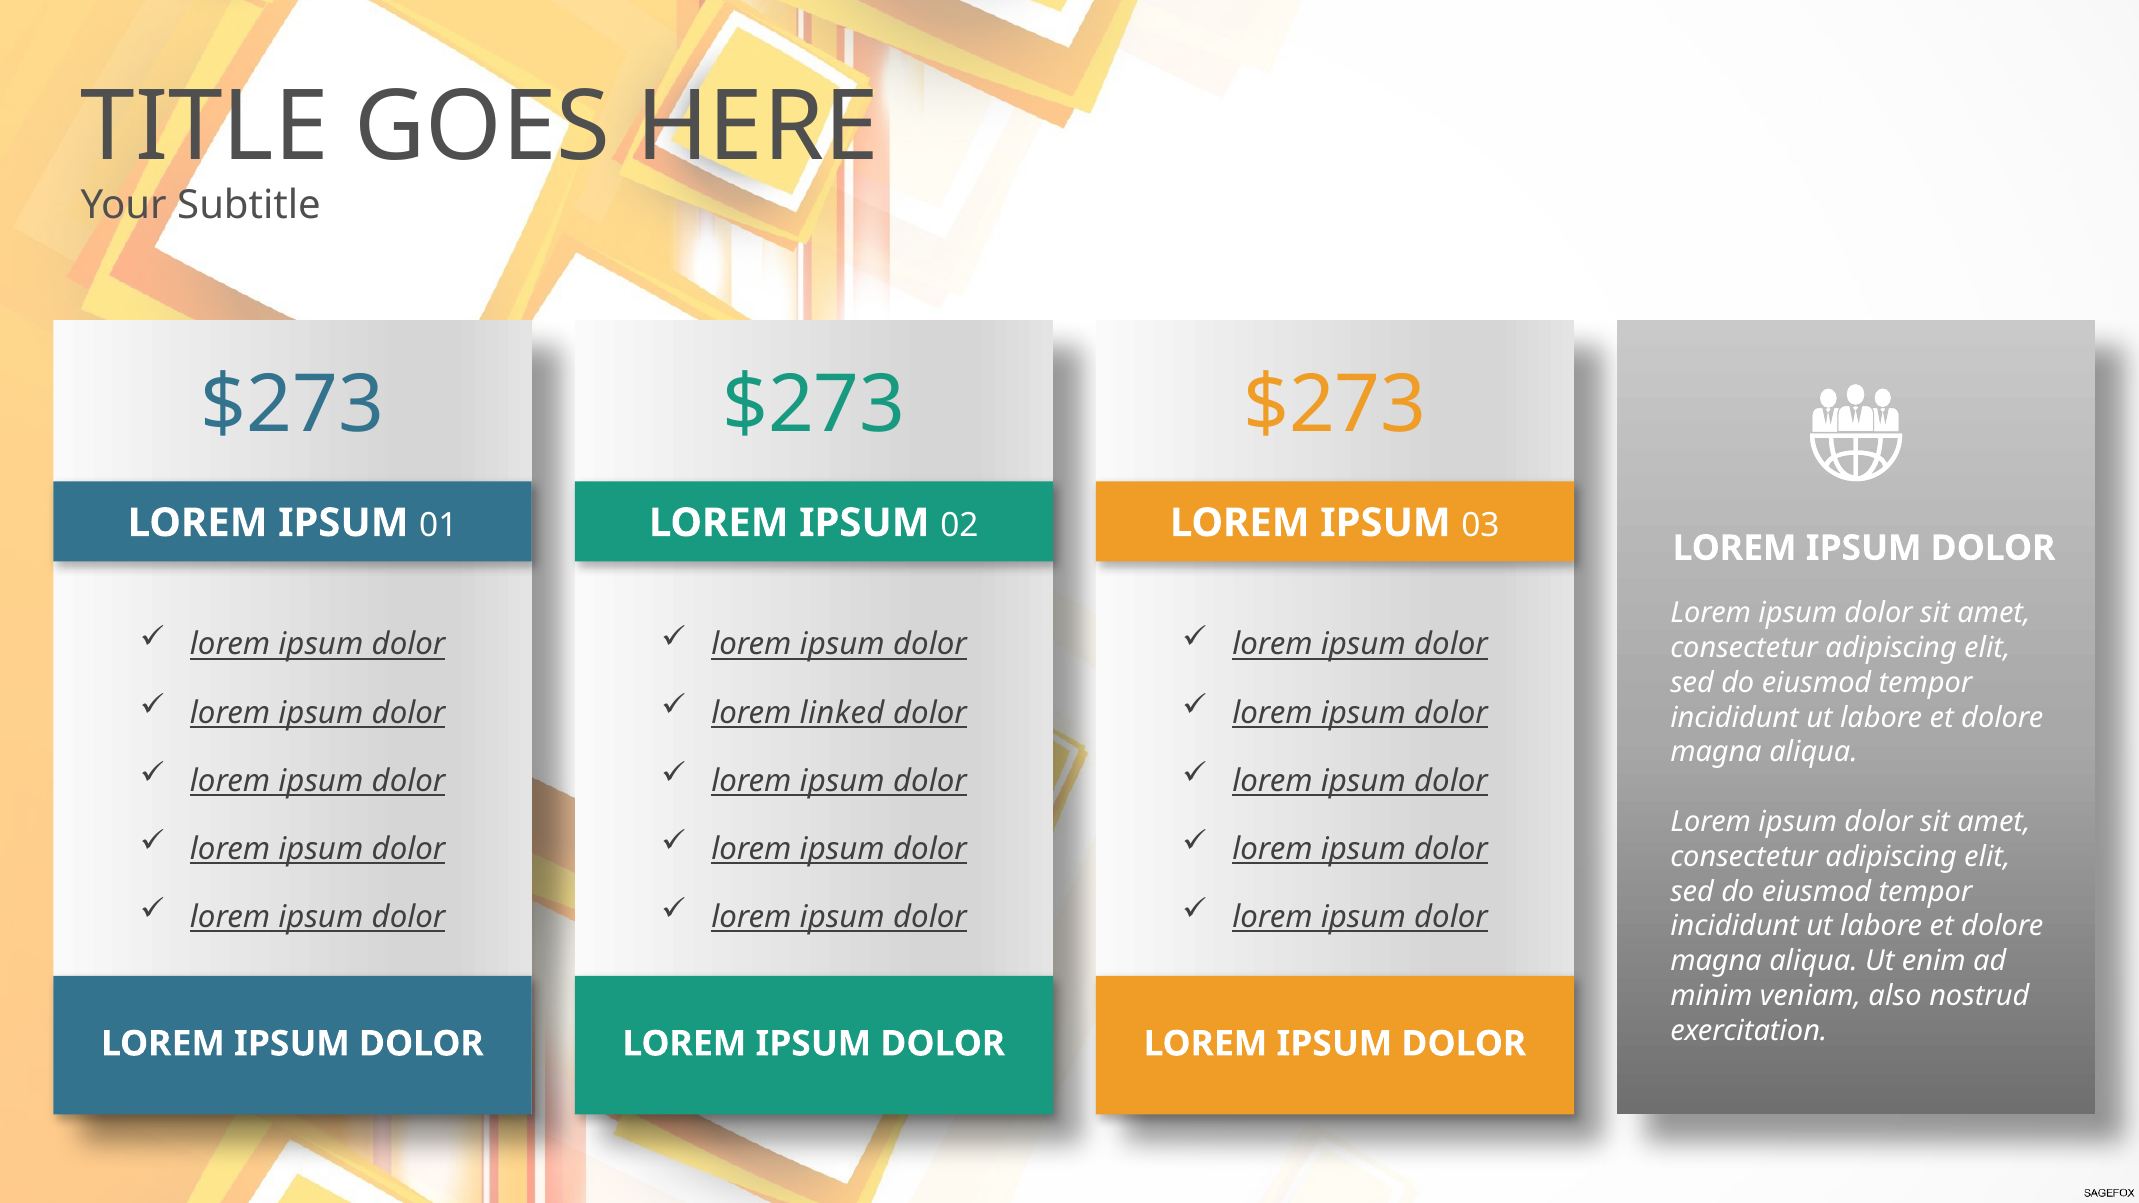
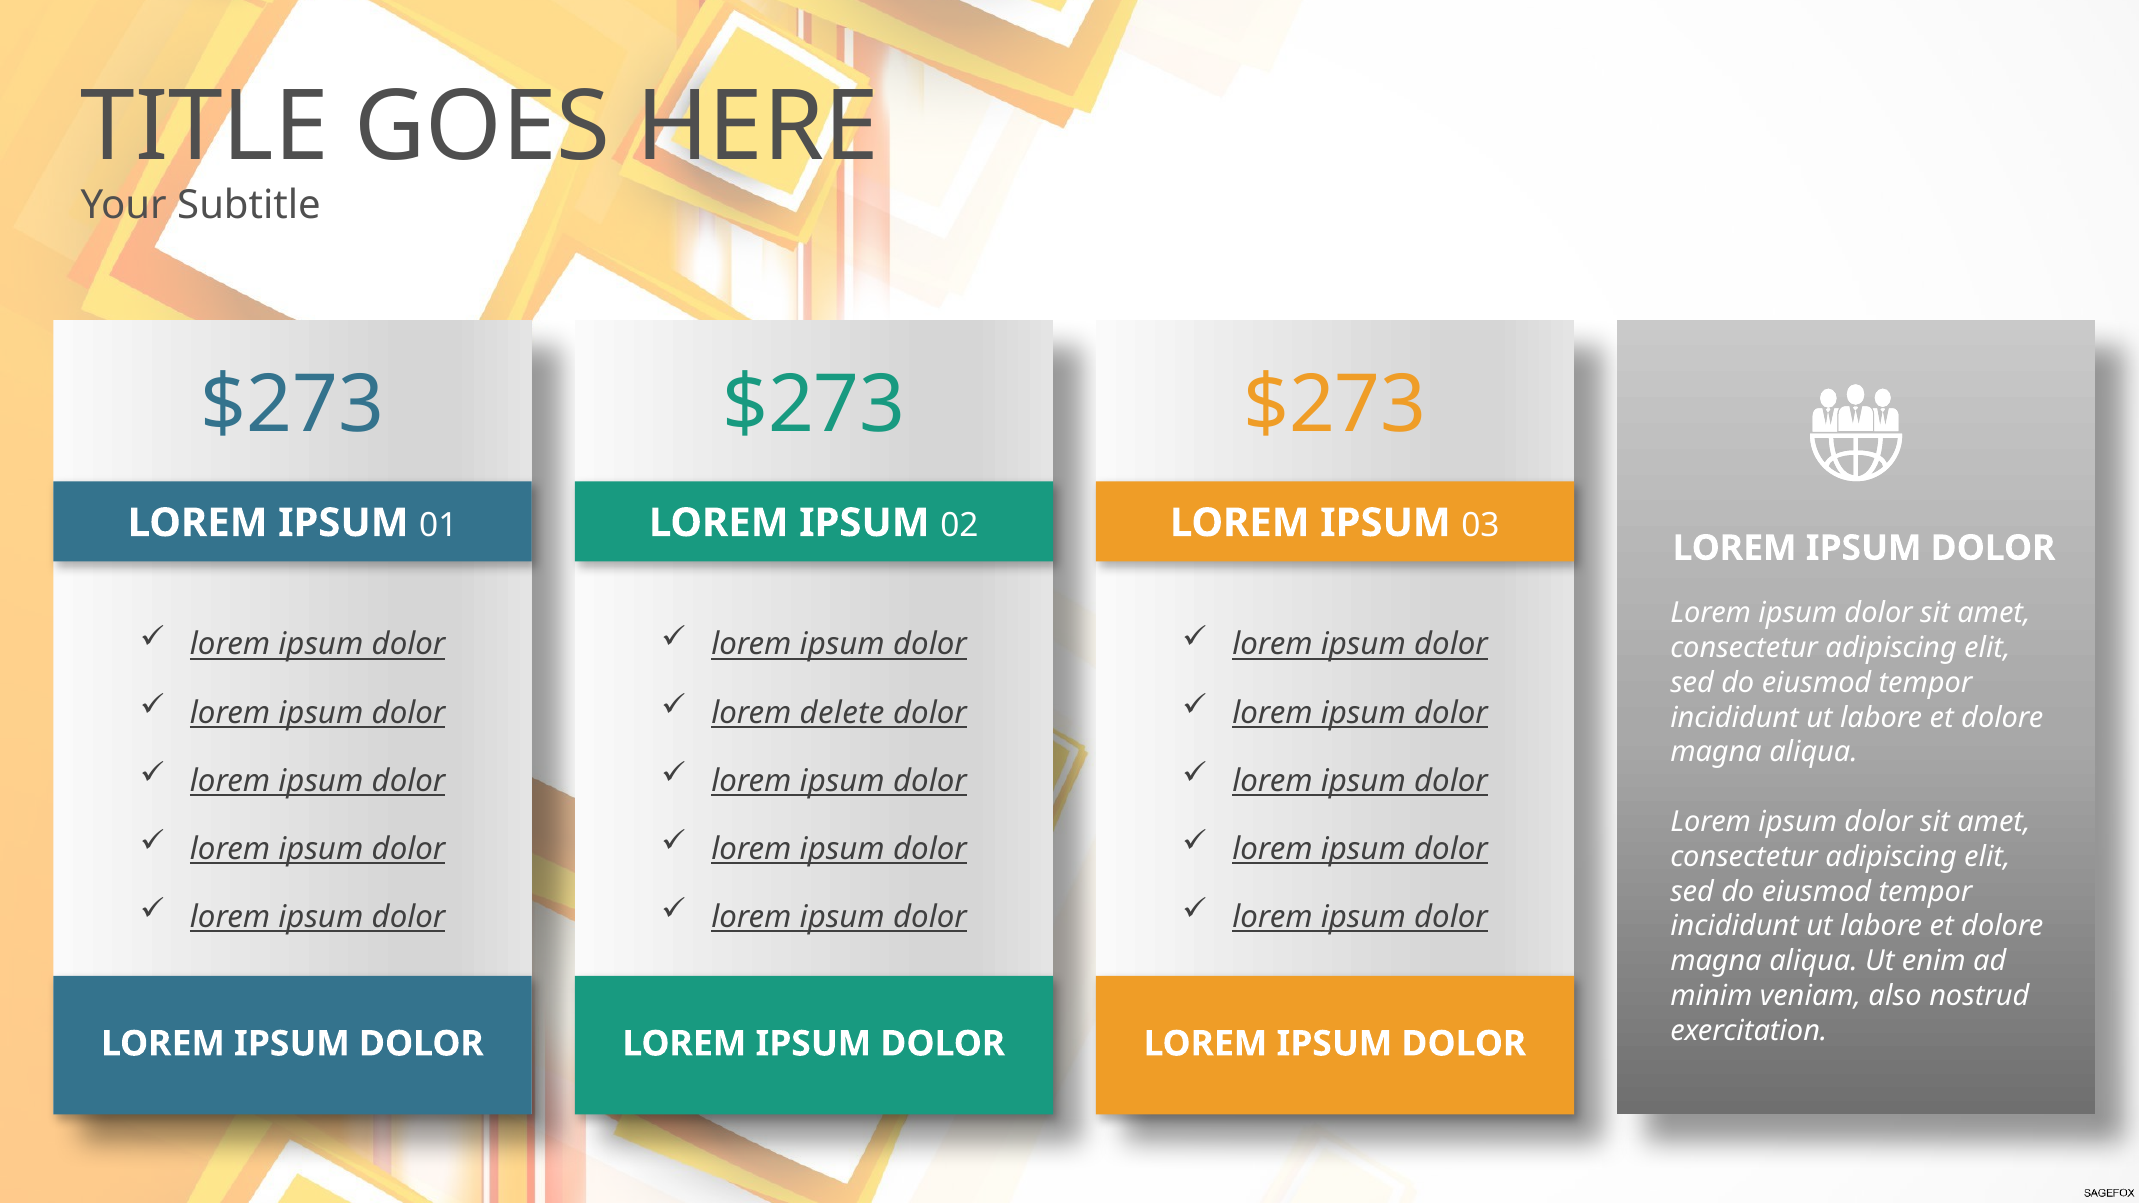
linked: linked -> delete
